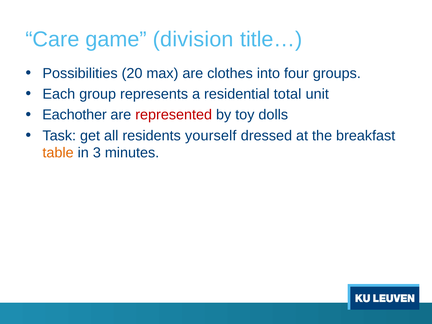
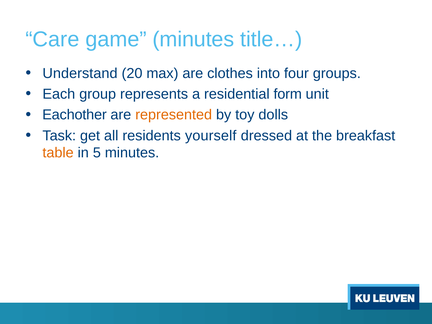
game division: division -> minutes
Possibilities: Possibilities -> Understand
total: total -> form
represented colour: red -> orange
3: 3 -> 5
